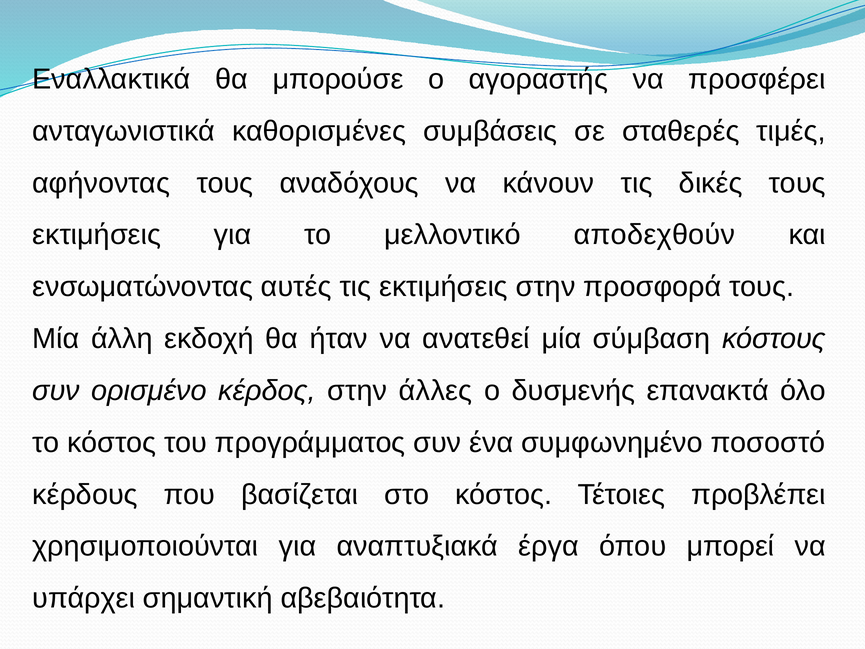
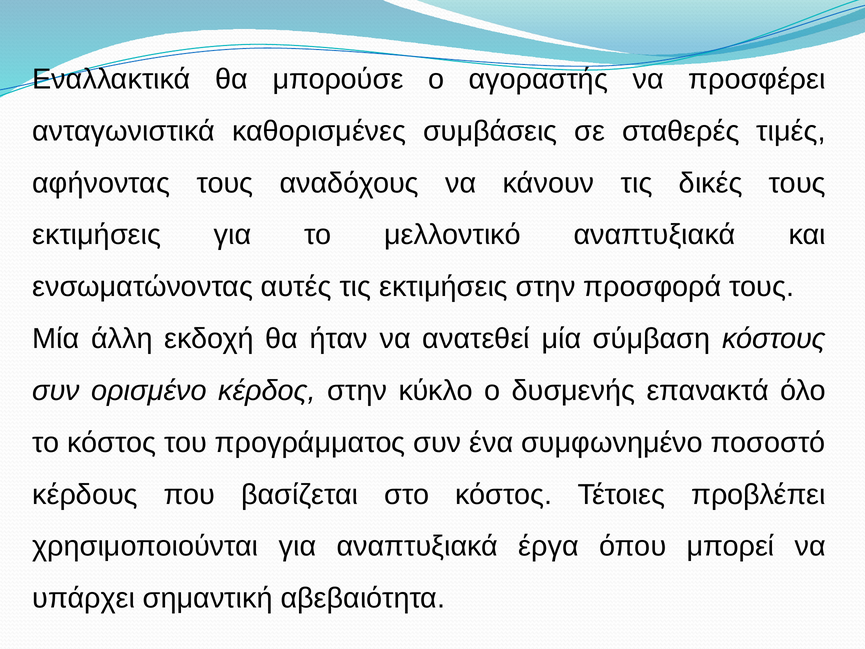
μελλοντικό αποδεχθούν: αποδεχθούν -> αναπτυξιακά
άλλες: άλλες -> κύκλο
